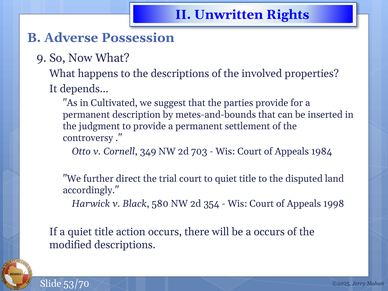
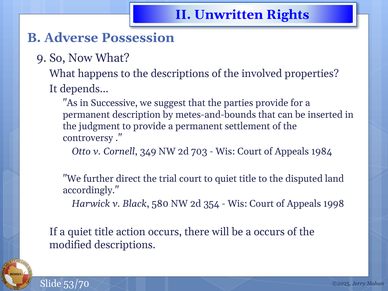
Cultivated: Cultivated -> Successive
